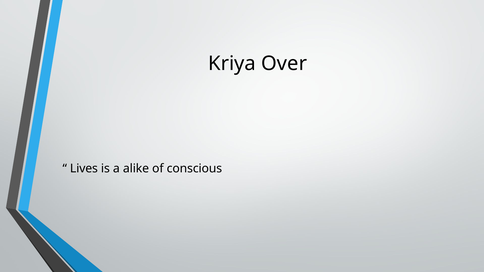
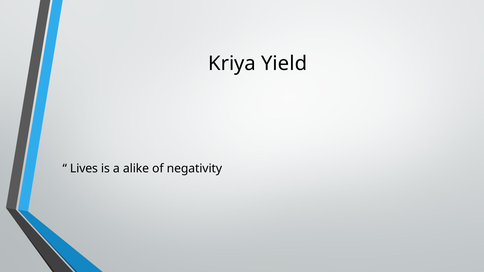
Over: Over -> Yield
conscious: conscious -> negativity
